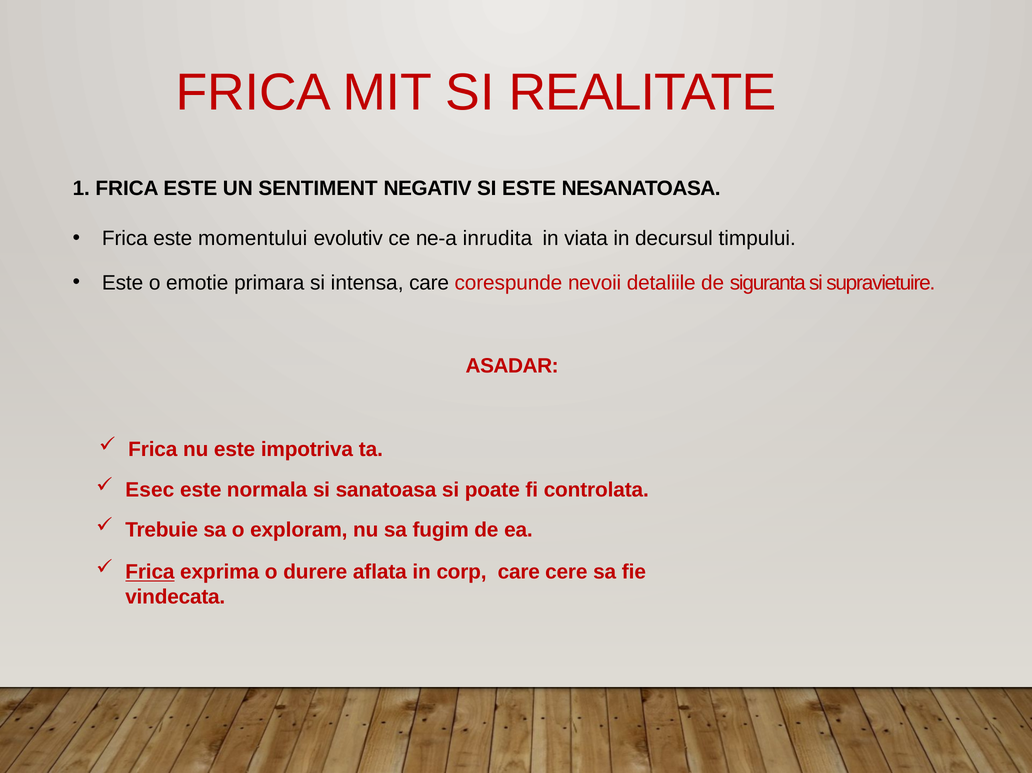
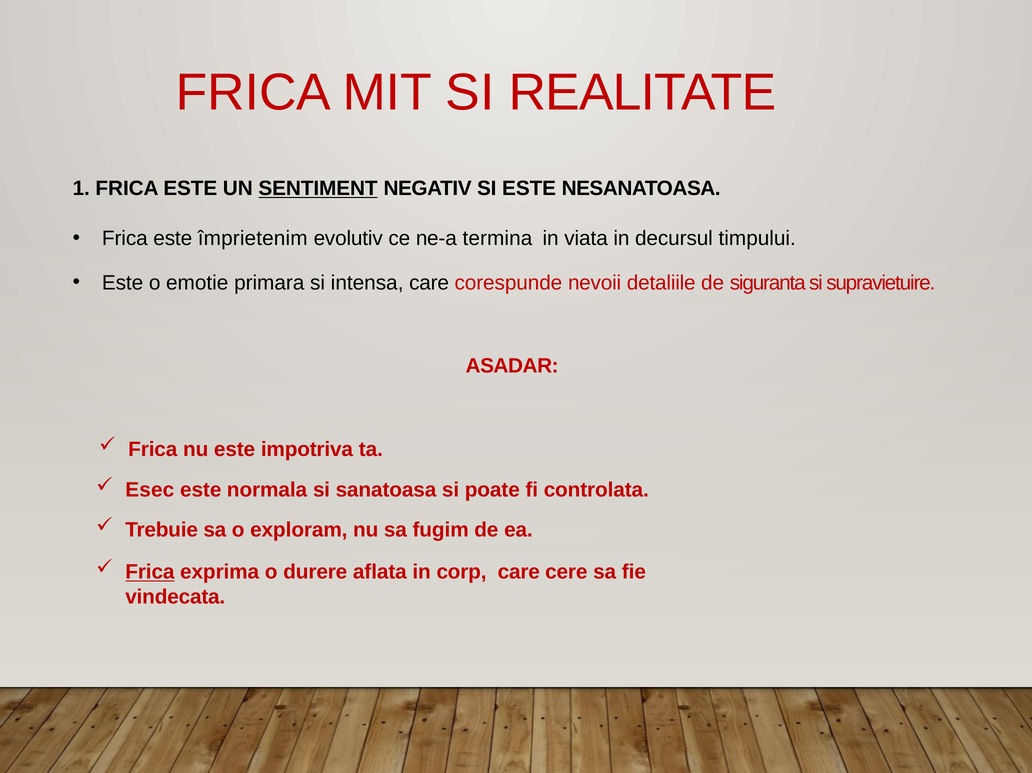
SENTIMENT underline: none -> present
momentului: momentului -> împrietenim
inrudita: inrudita -> termina
